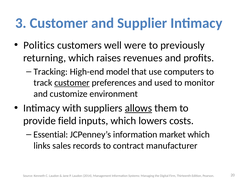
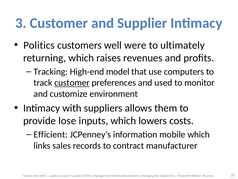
previously: previously -> ultimately
allows underline: present -> none
field: field -> lose
Essential: Essential -> Efficient
market: market -> mobile
